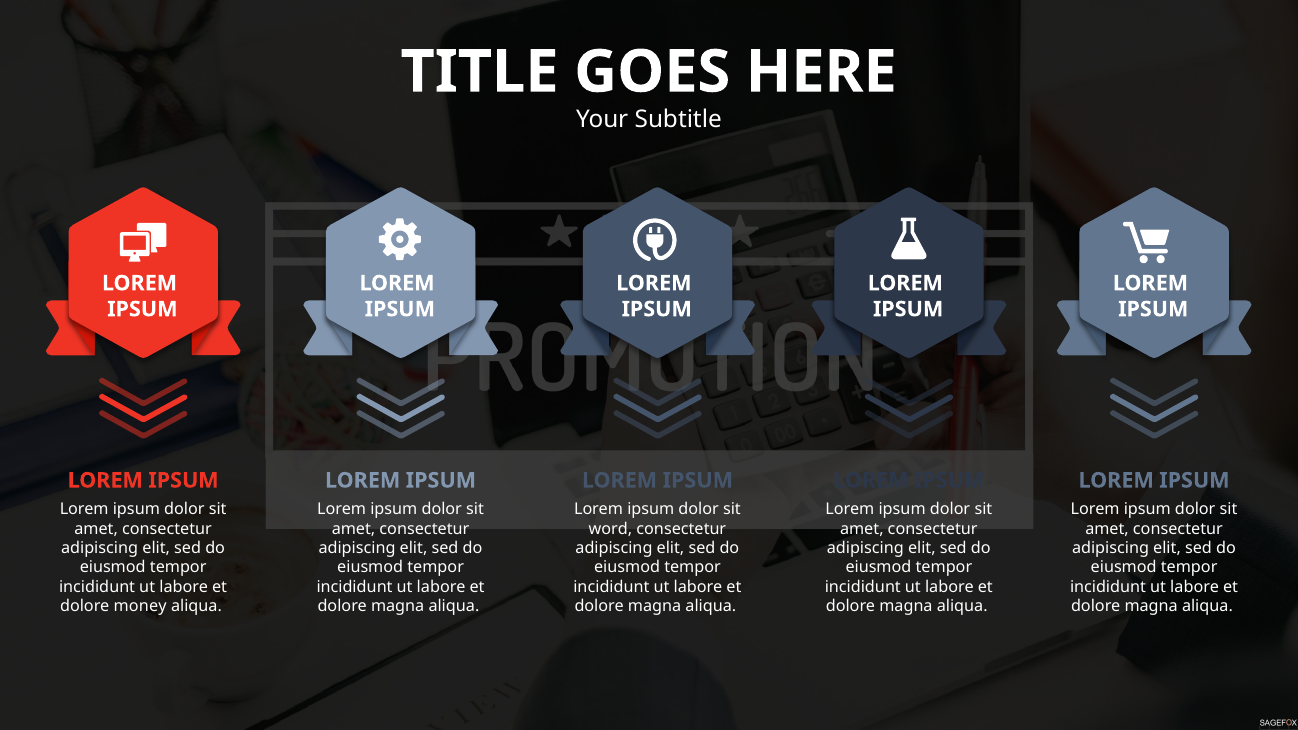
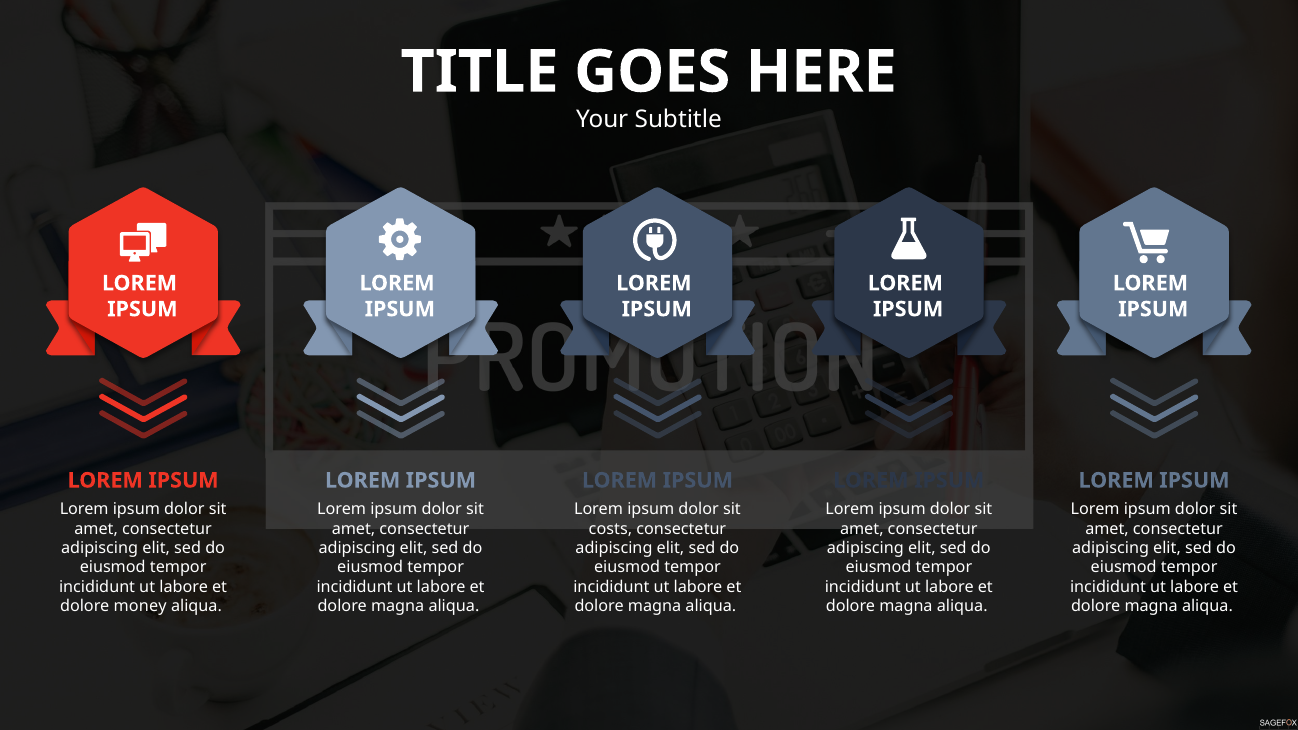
word: word -> costs
